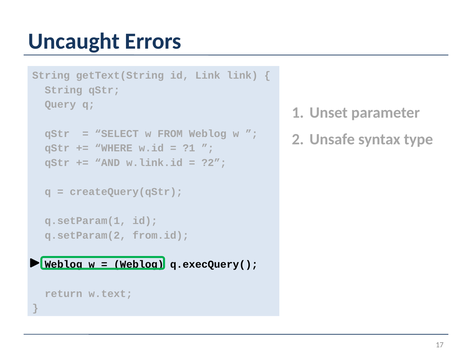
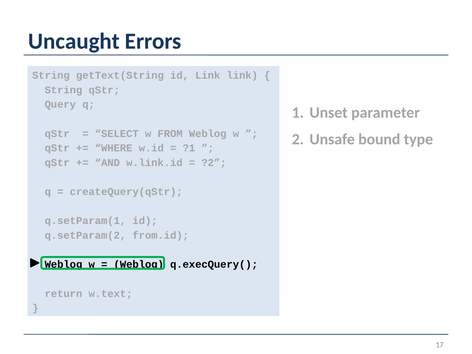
syntax: syntax -> bound
